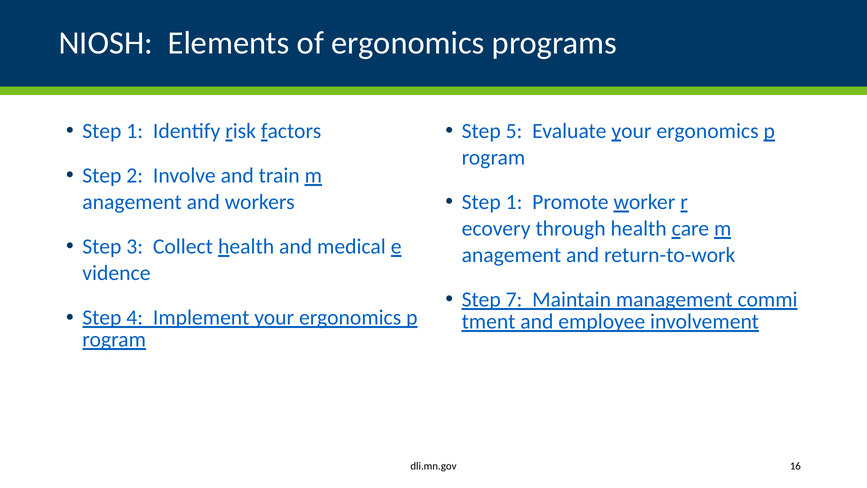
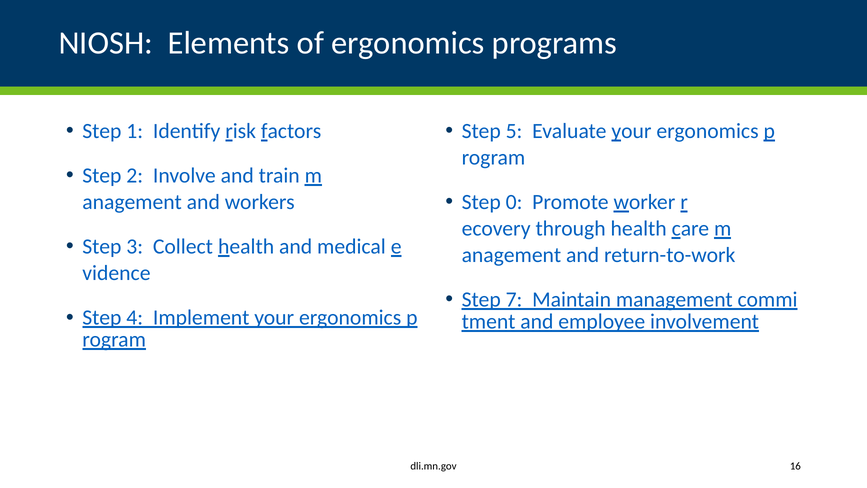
1 at (514, 202): 1 -> 0
